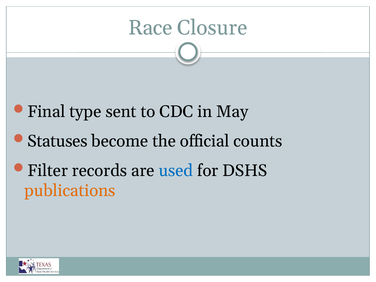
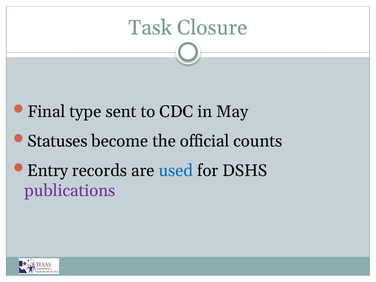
Race: Race -> Task
Filter: Filter -> Entry
publications colour: orange -> purple
